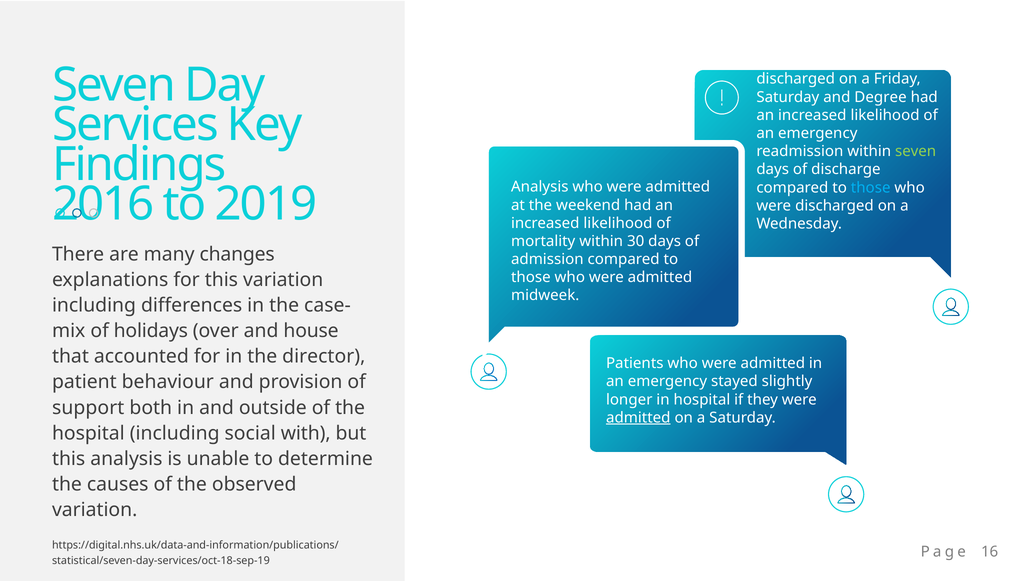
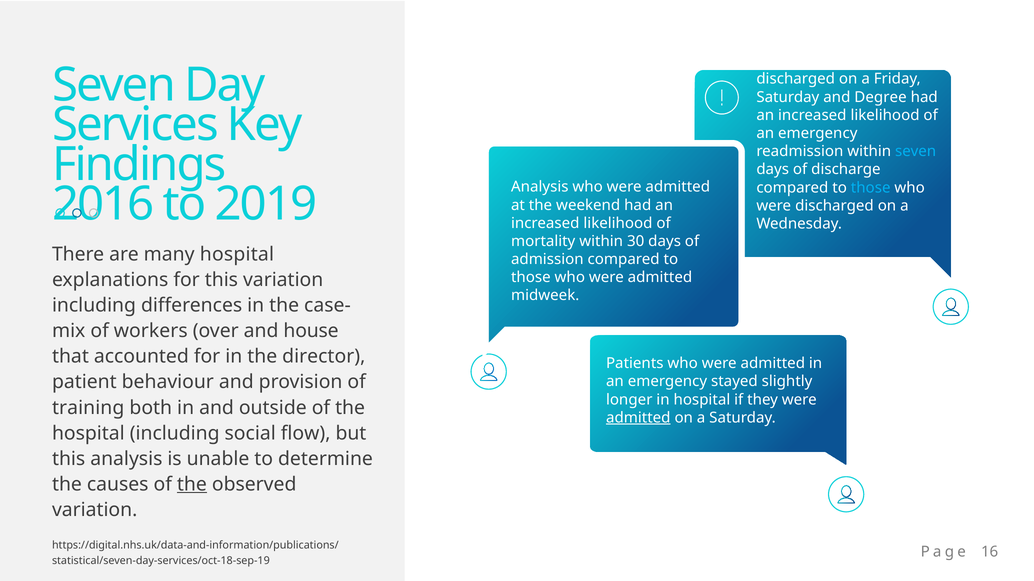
seven at (916, 152) colour: light green -> light blue
many changes: changes -> hospital
holidays: holidays -> workers
support: support -> training
with: with -> flow
the at (192, 485) underline: none -> present
